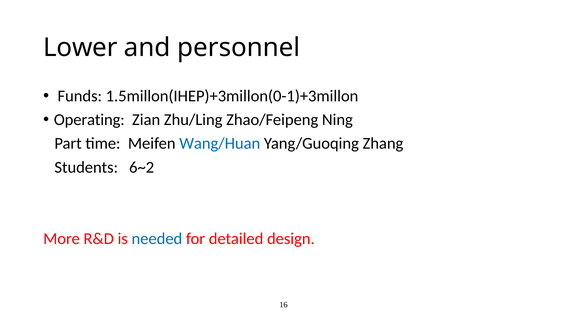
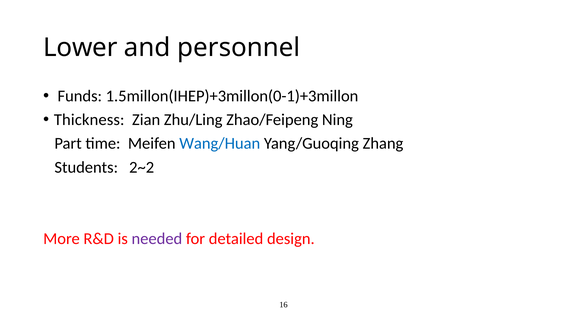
Operating: Operating -> Thickness
6~2: 6~2 -> 2~2
needed colour: blue -> purple
